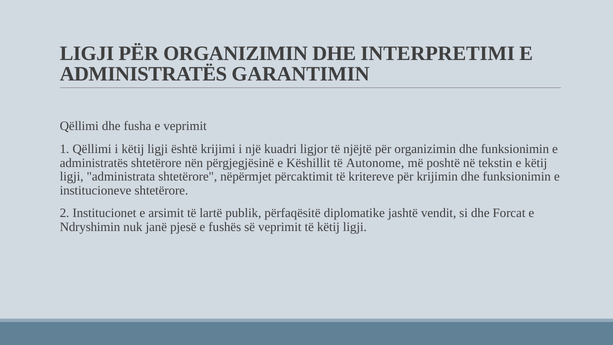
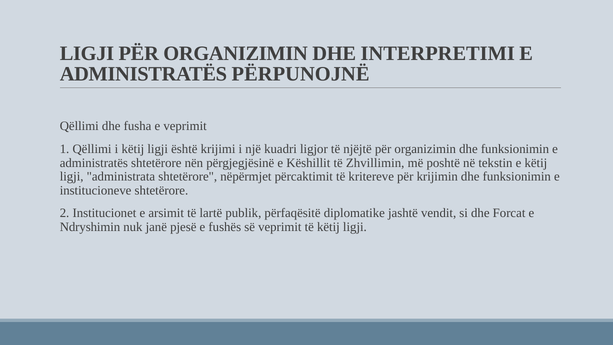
GARANTIMIN: GARANTIMIN -> PËRPUNOJNË
Autonome: Autonome -> Zhvillimin
